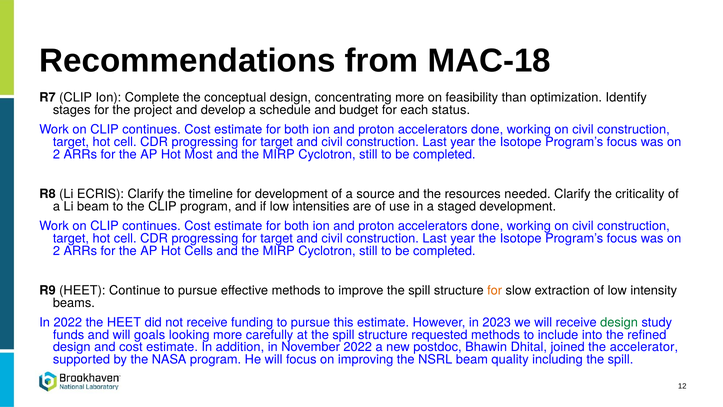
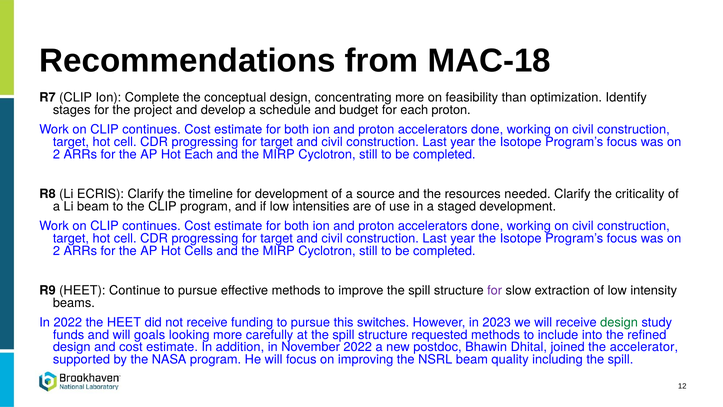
each status: status -> proton
Hot Most: Most -> Each
for at (495, 290) colour: orange -> purple
this estimate: estimate -> switches
